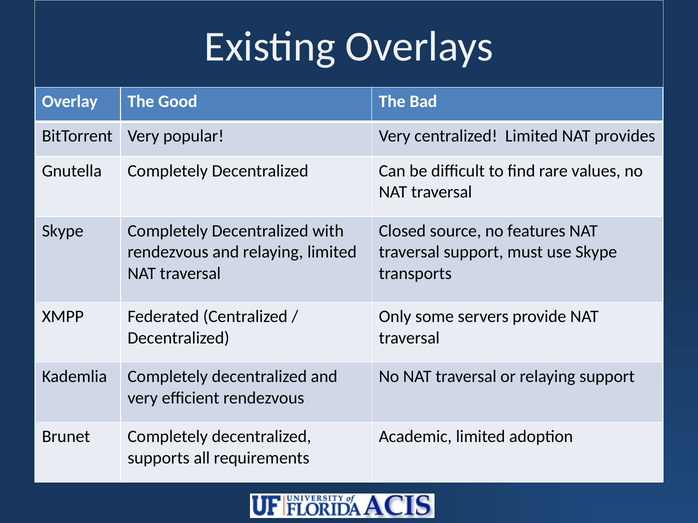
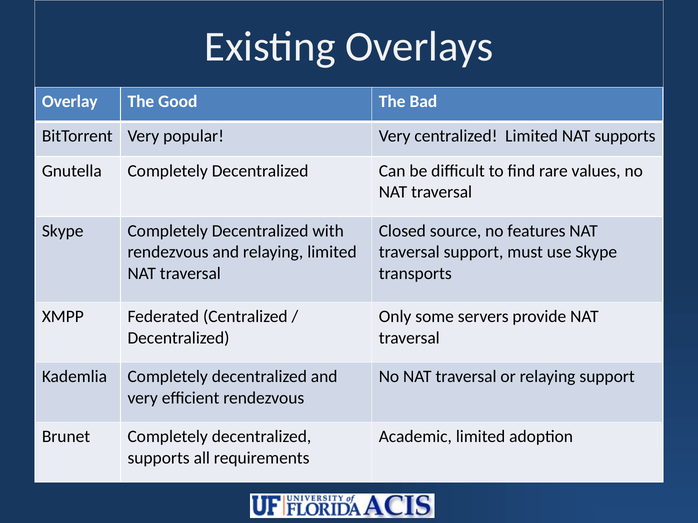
NAT provides: provides -> supports
